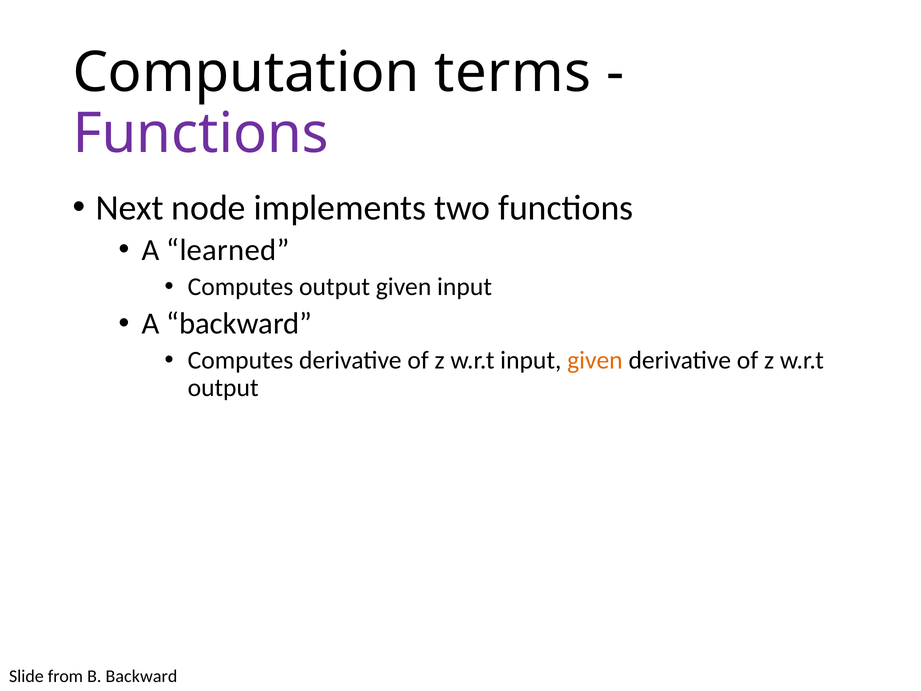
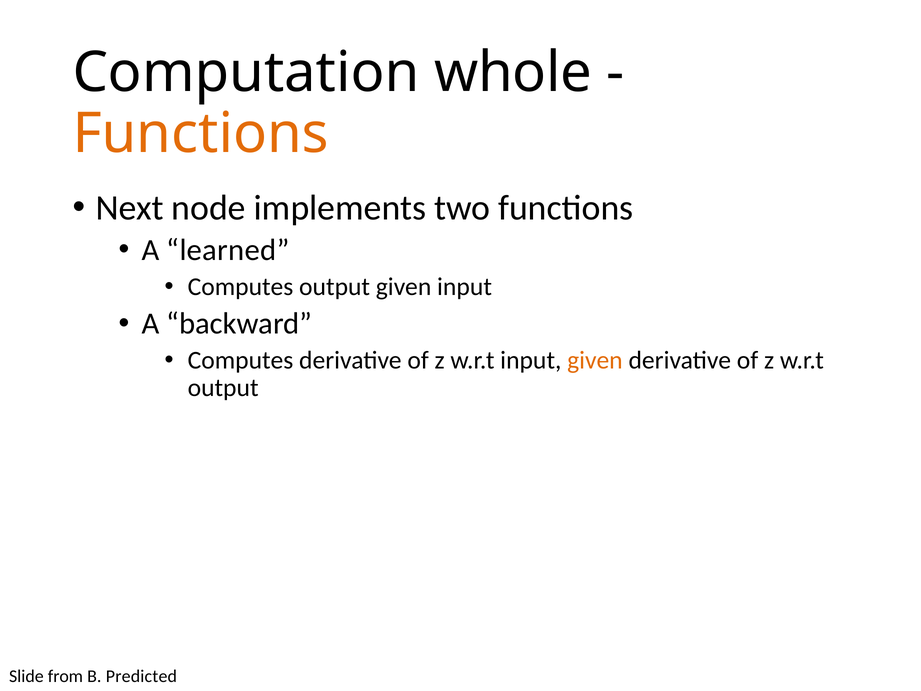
terms: terms -> whole
Functions at (201, 134) colour: purple -> orange
B Backward: Backward -> Predicted
